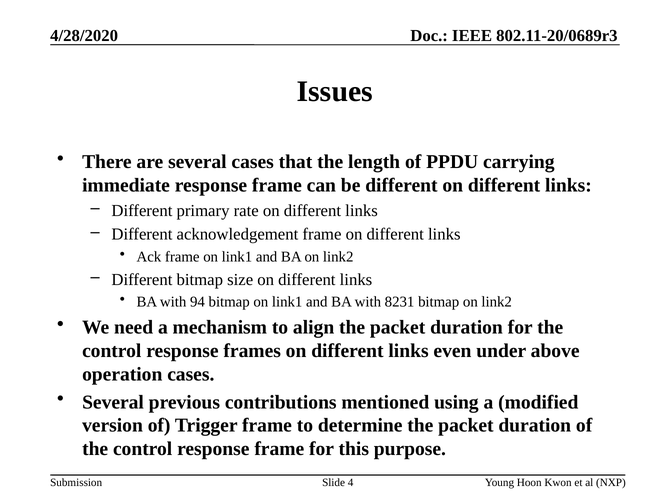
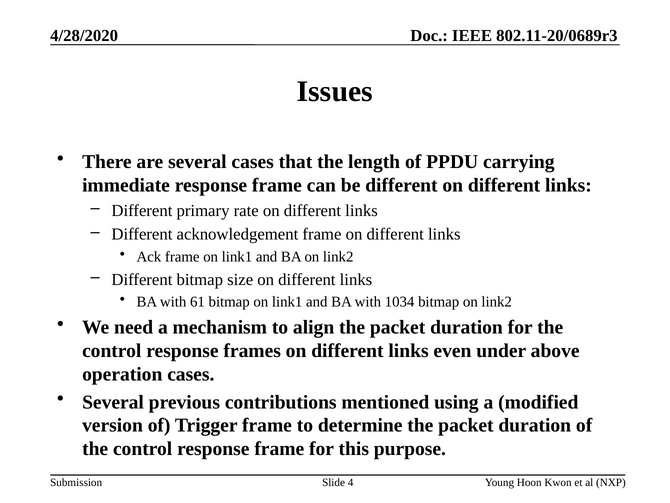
94: 94 -> 61
8231: 8231 -> 1034
